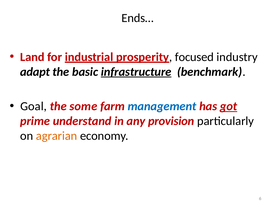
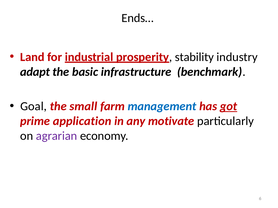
focused: focused -> stability
infrastructure underline: present -> none
some: some -> small
understand: understand -> application
provision: provision -> motivate
agrarian colour: orange -> purple
